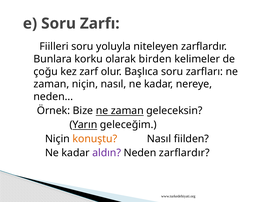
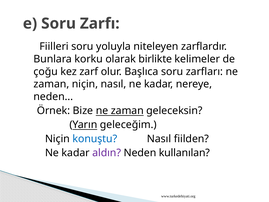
birden: birden -> birlikte
konuştu colour: orange -> blue
Neden zarflardır: zarflardır -> kullanılan
